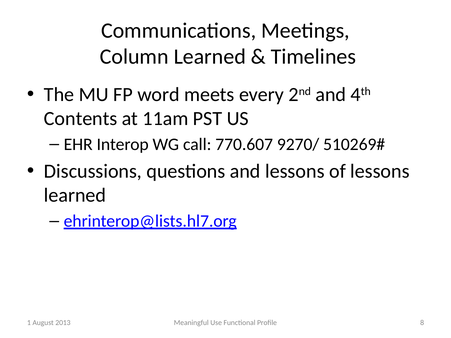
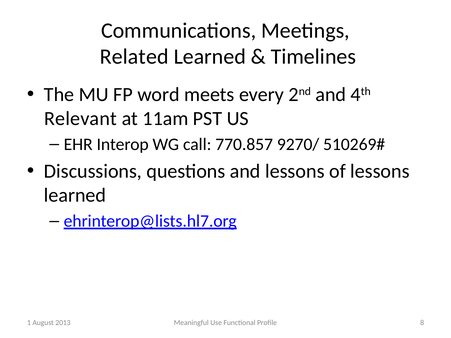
Column: Column -> Related
Contents: Contents -> Relevant
770.607: 770.607 -> 770.857
